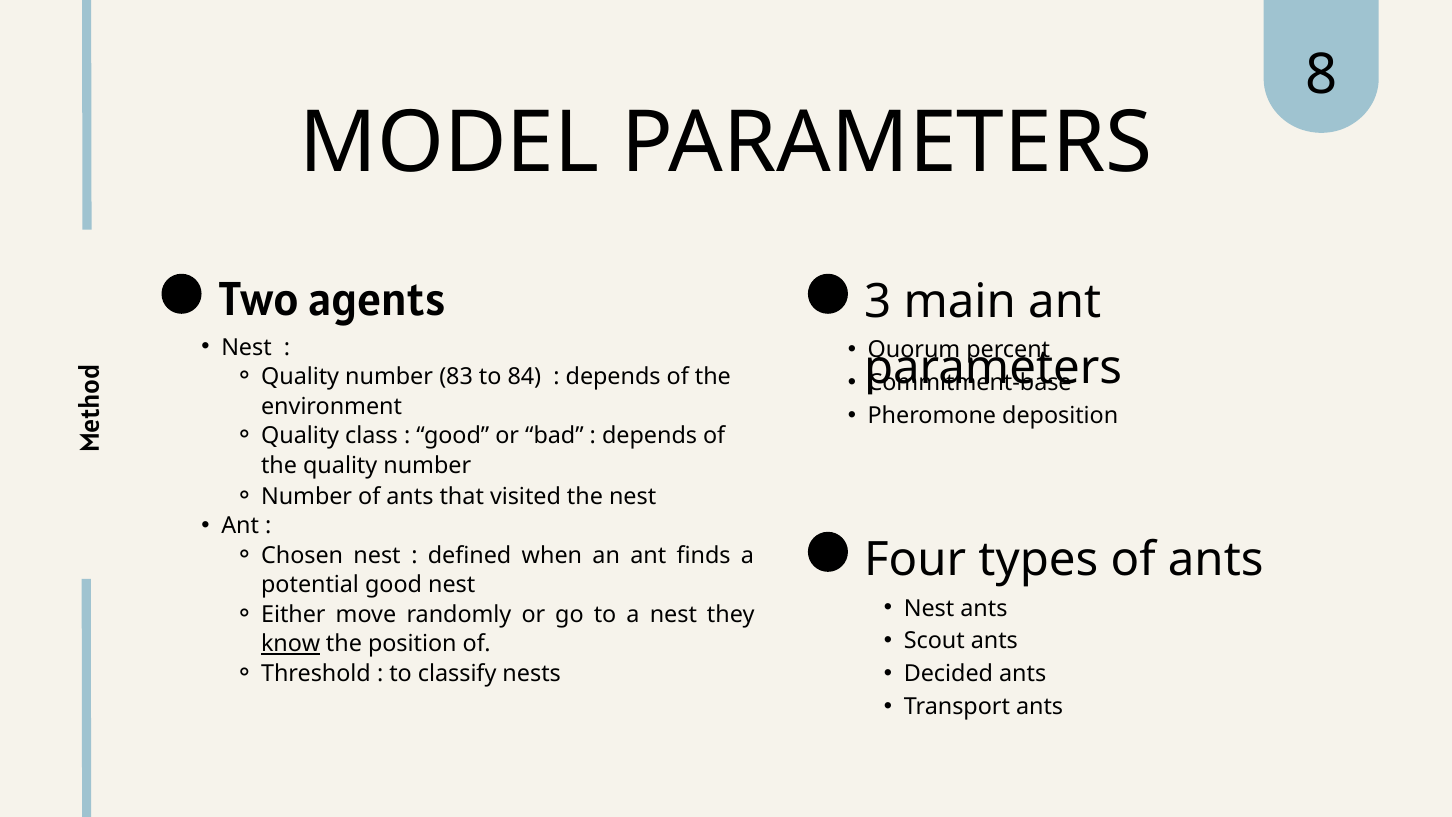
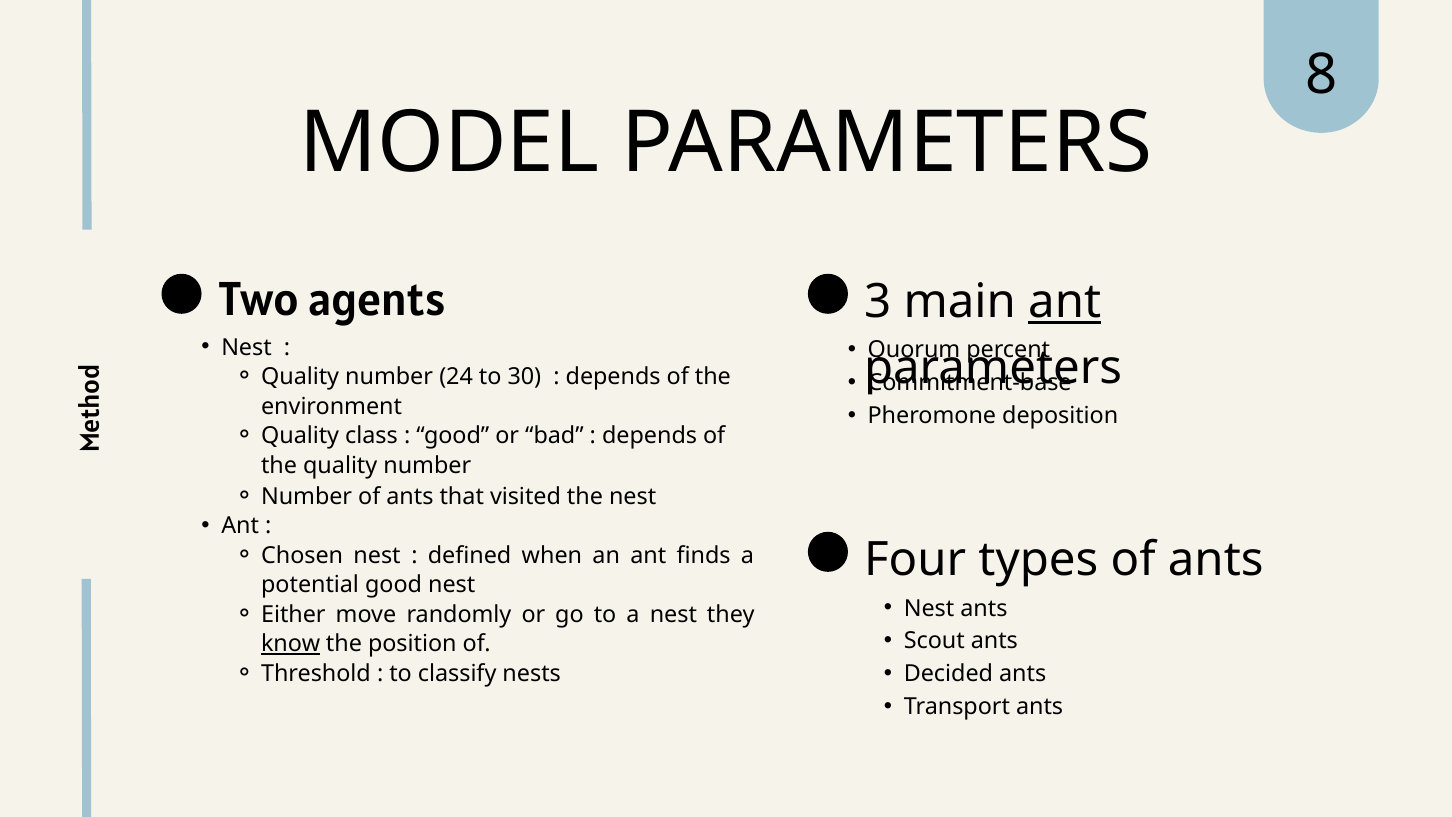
ant at (1065, 302) underline: none -> present
83: 83 -> 24
84: 84 -> 30
